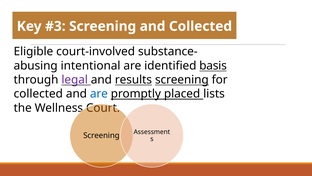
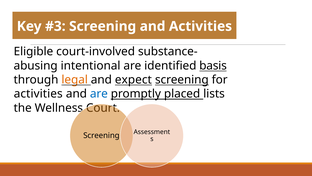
and Collected: Collected -> Activities
legal colour: purple -> orange
results: results -> expect
collected at (38, 94): collected -> activities
